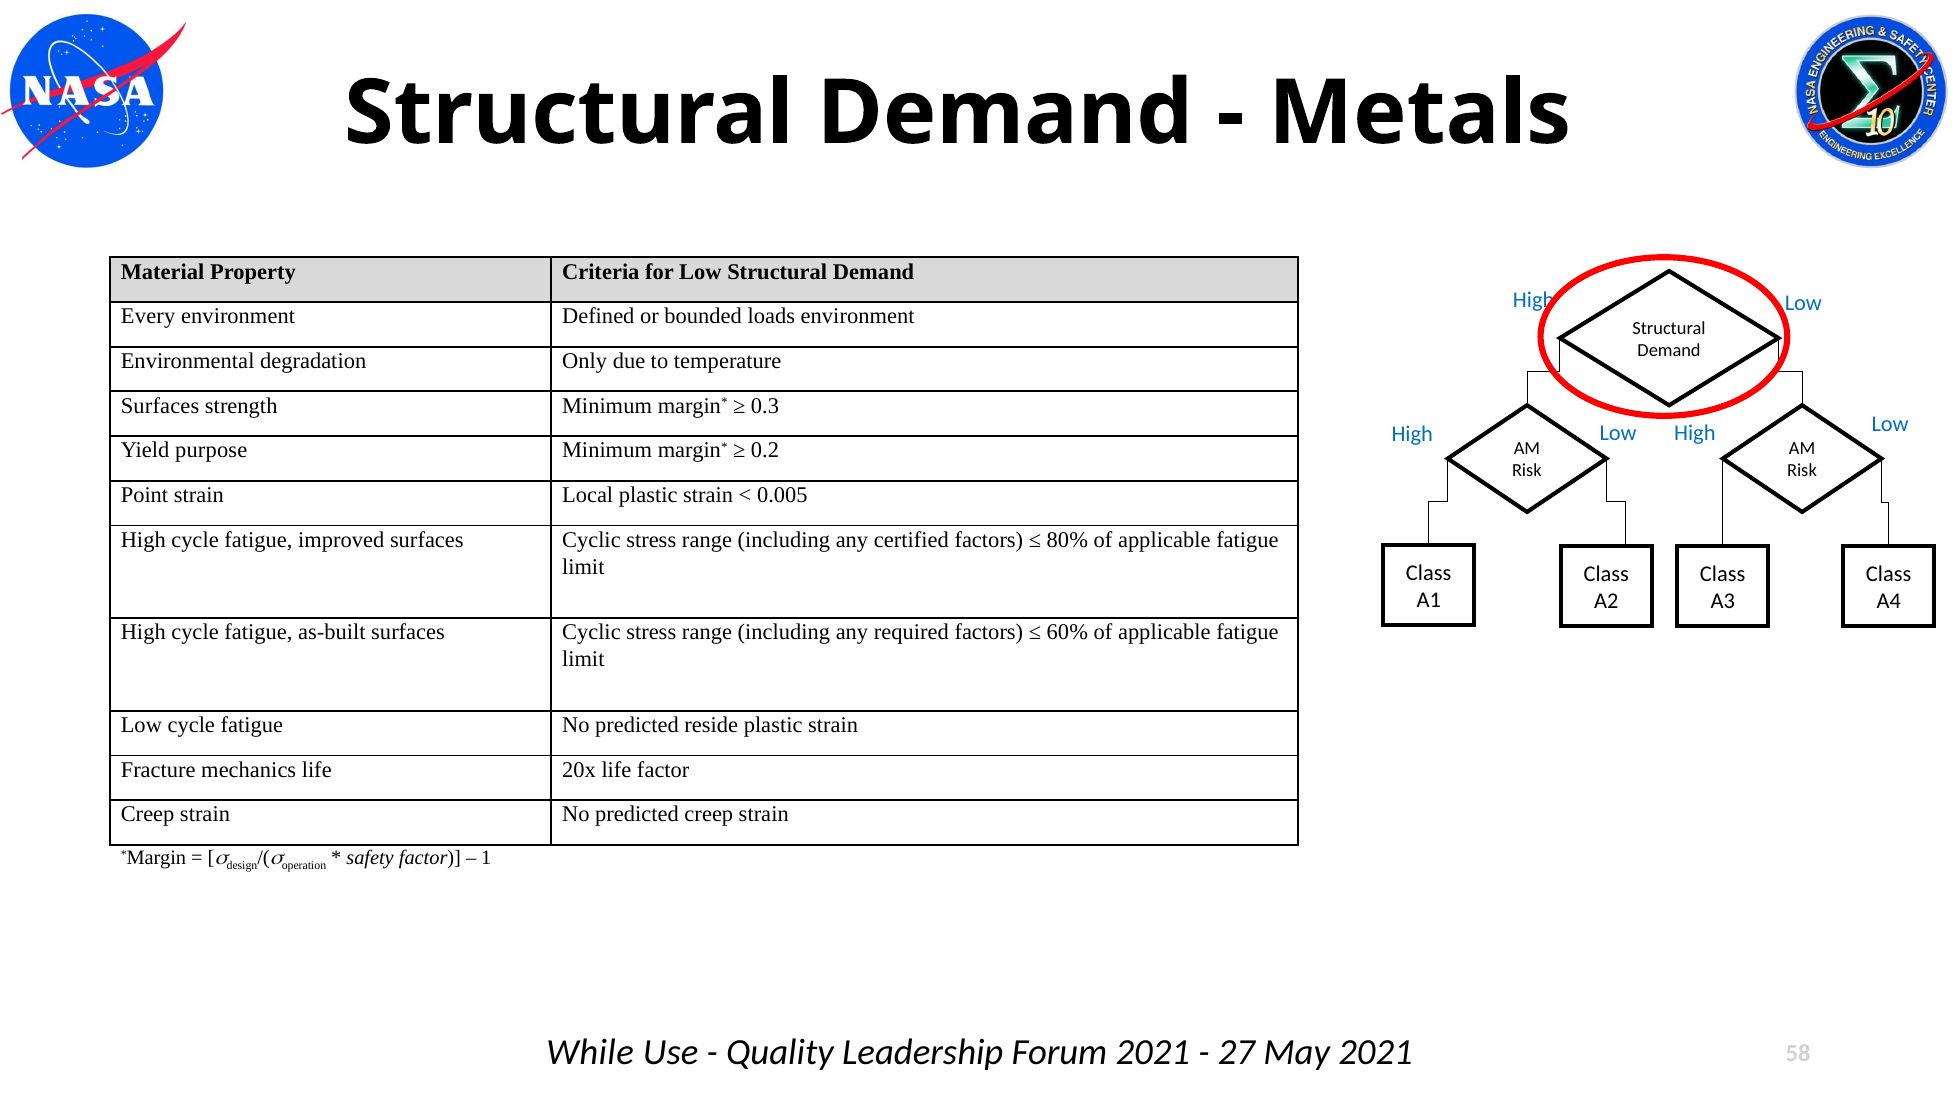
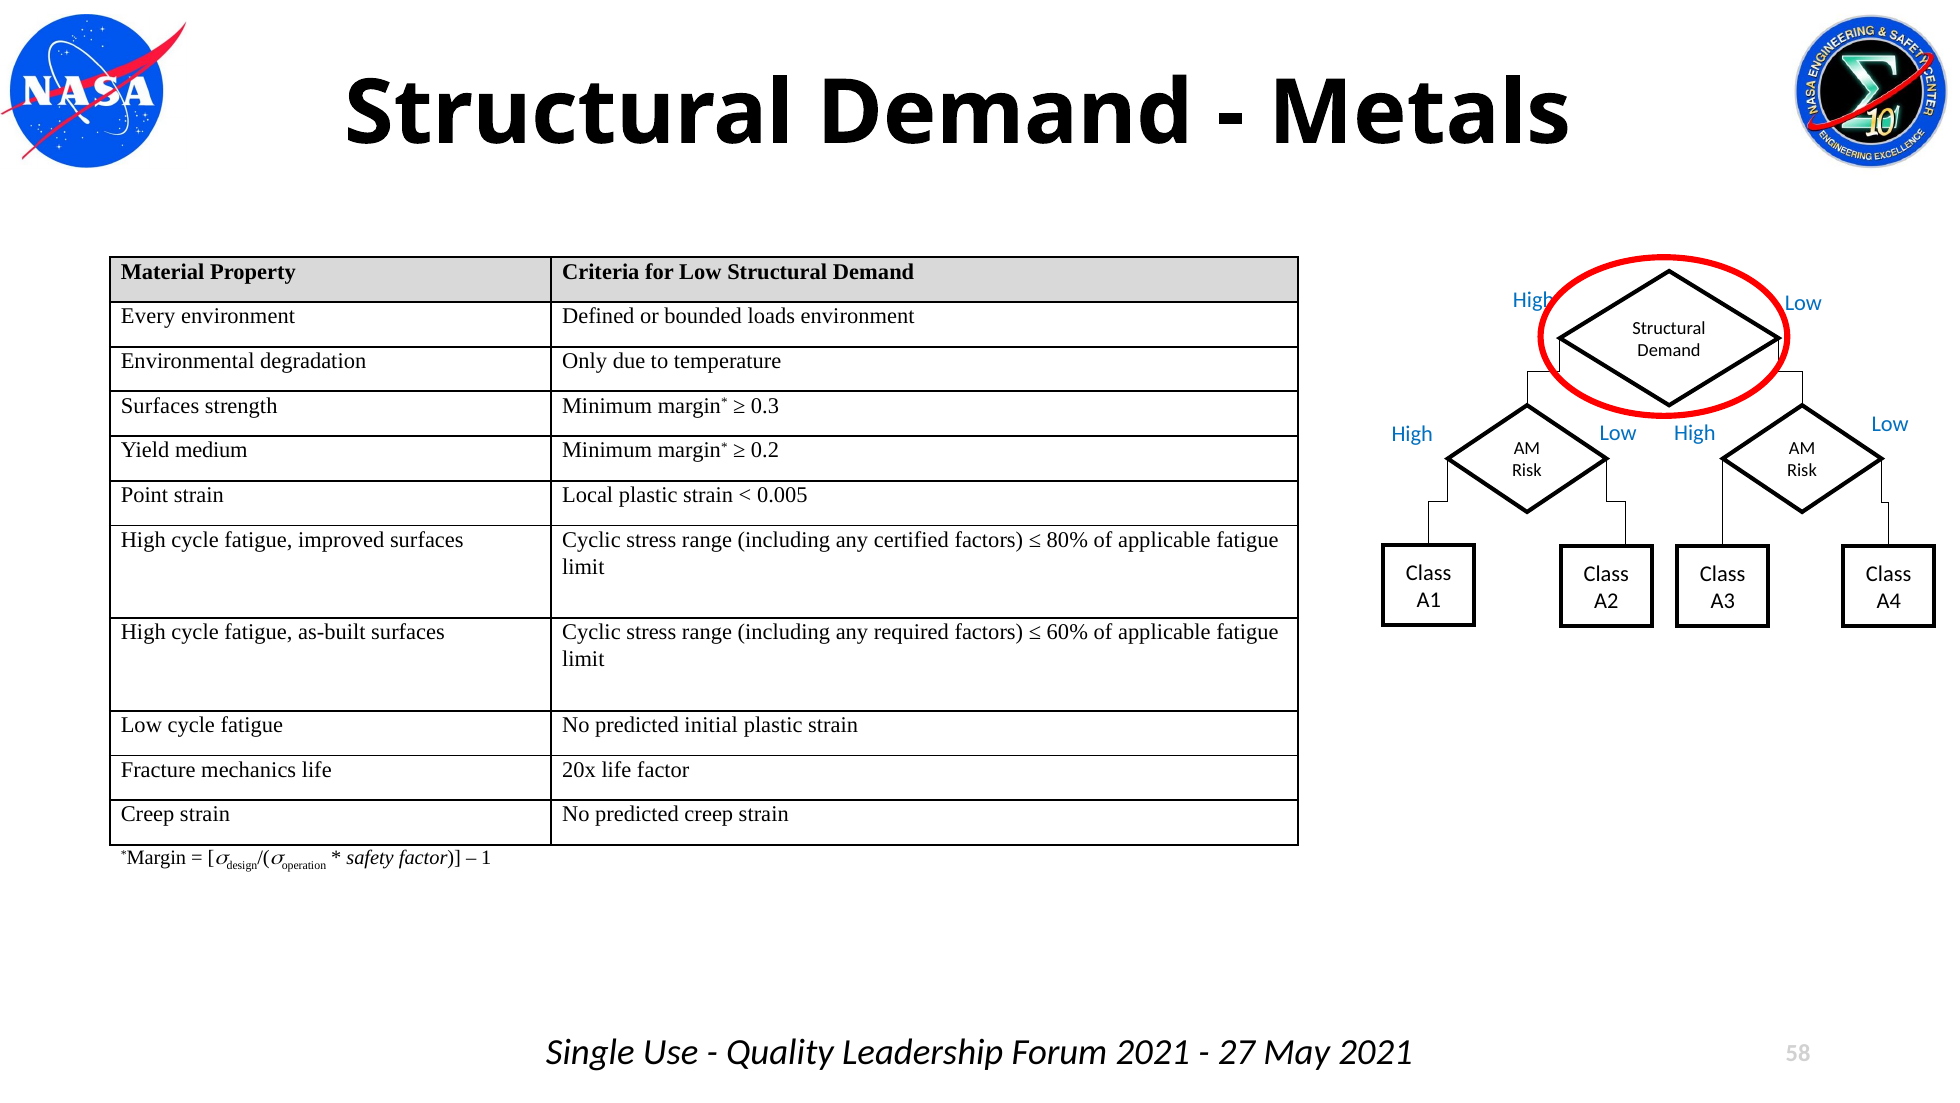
purpose: purpose -> medium
reside: reside -> initial
While: While -> Single
